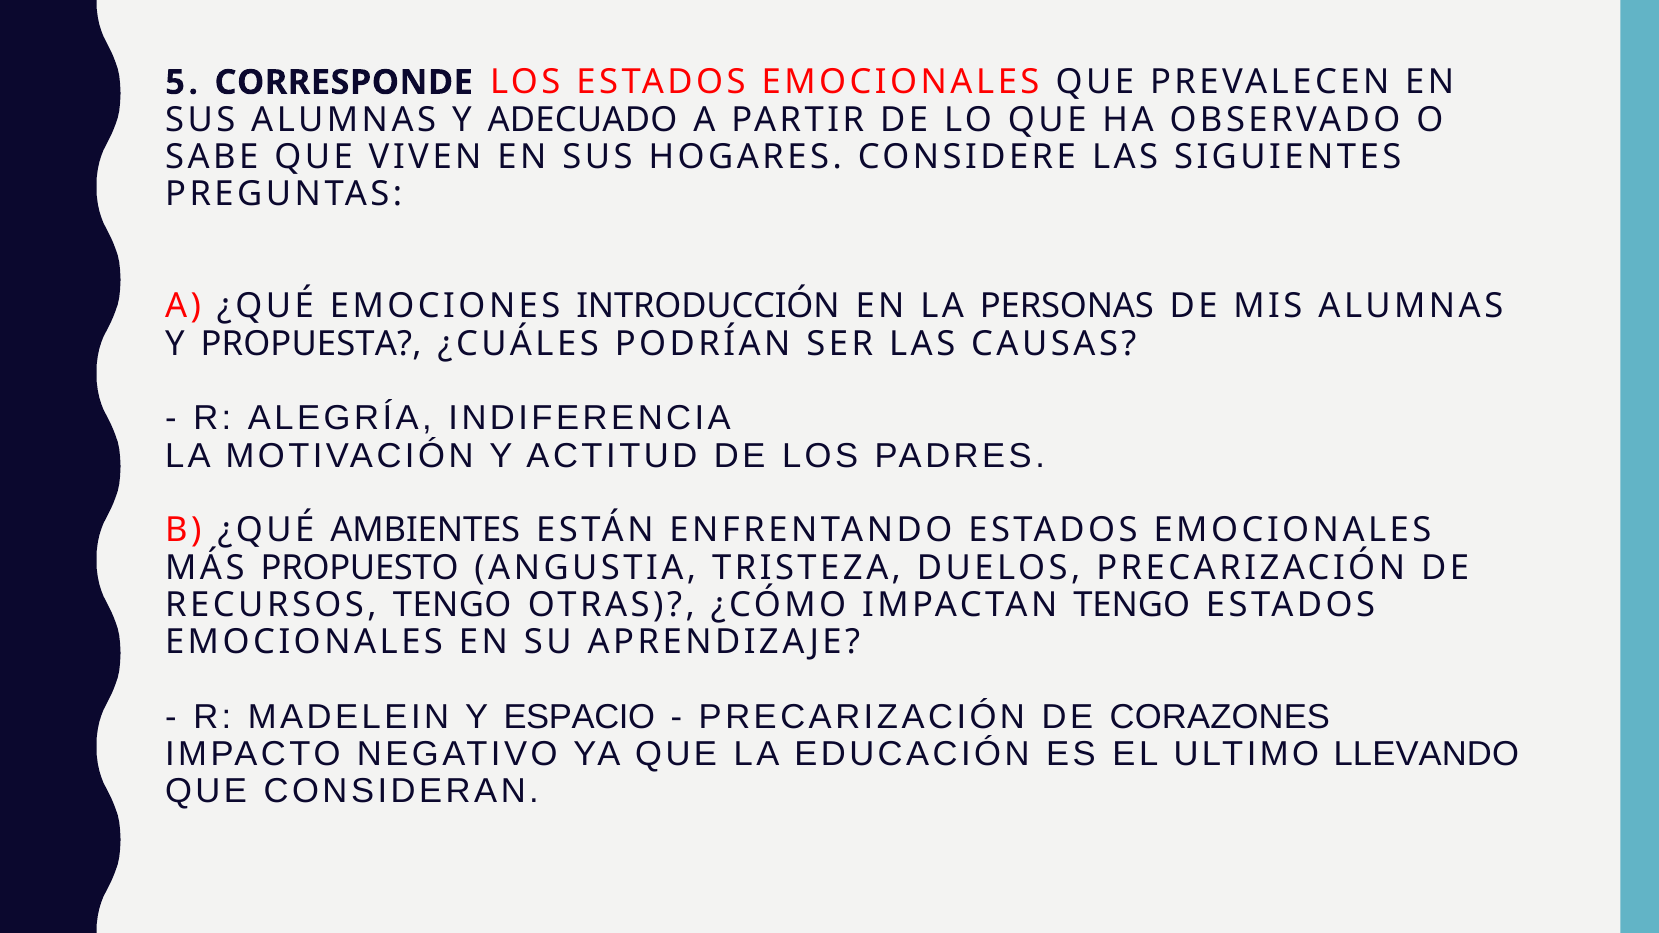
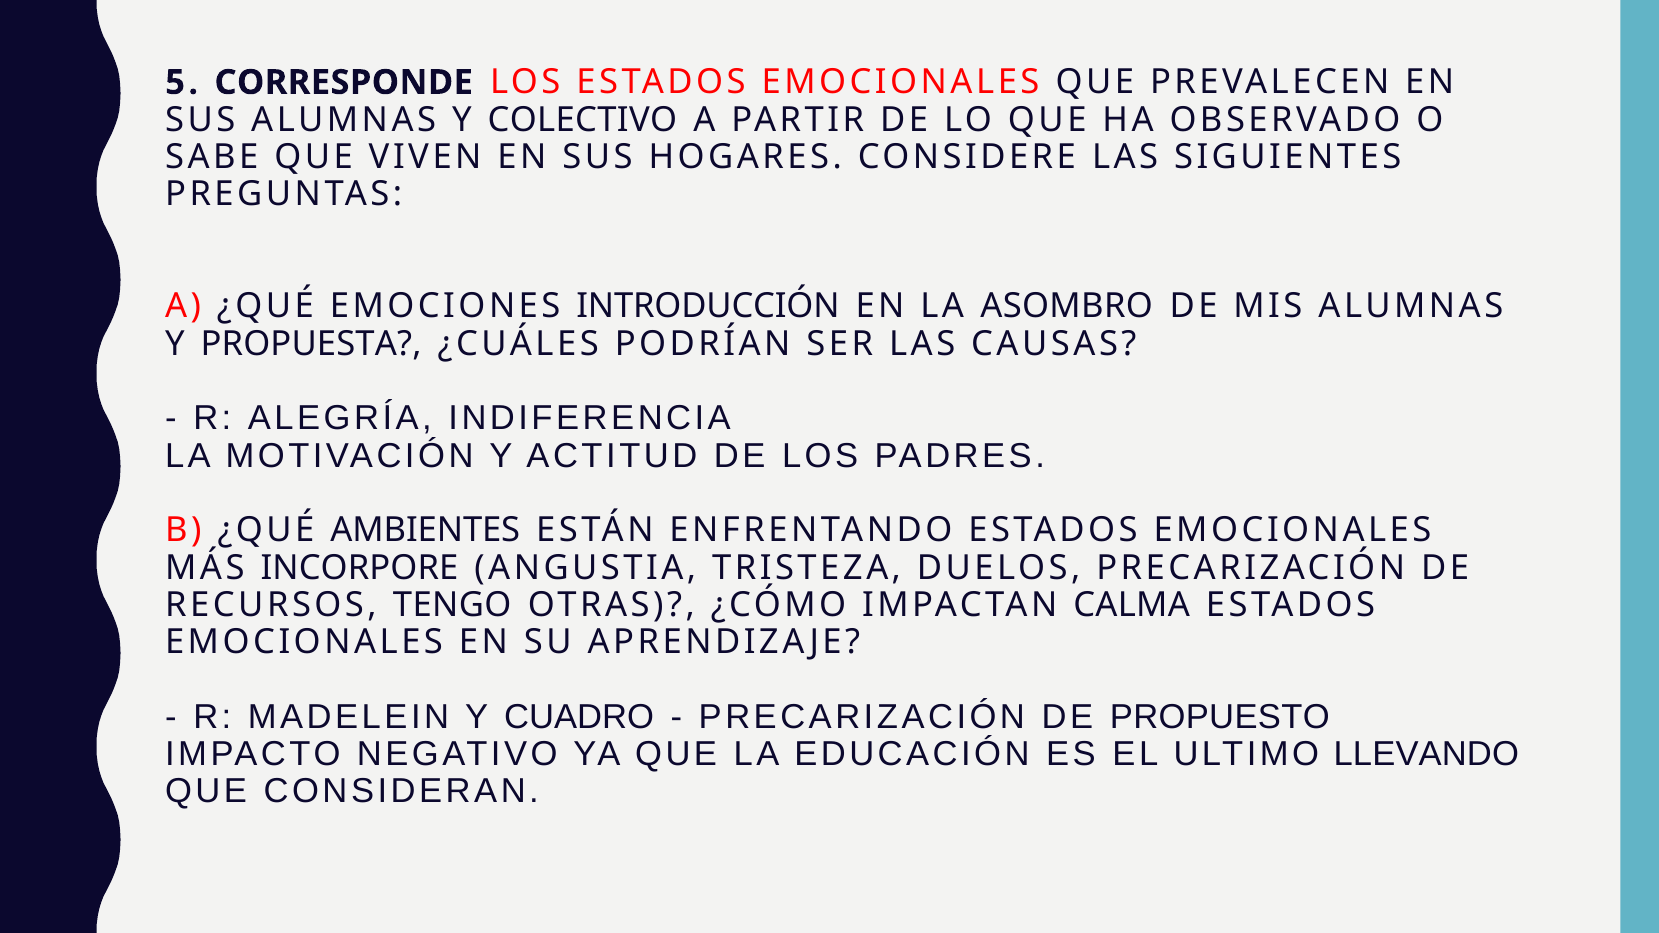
ADECUADO: ADECUADO -> COLECTIVO
PERSONAS: PERSONAS -> ASOMBRO
PROPUESTO: PROPUESTO -> INCORPORE
IMPACTAN TENGO: TENGO -> CALMA
ESPACIO: ESPACIO -> CUADRO
CORAZONES: CORAZONES -> PROPUESTO
